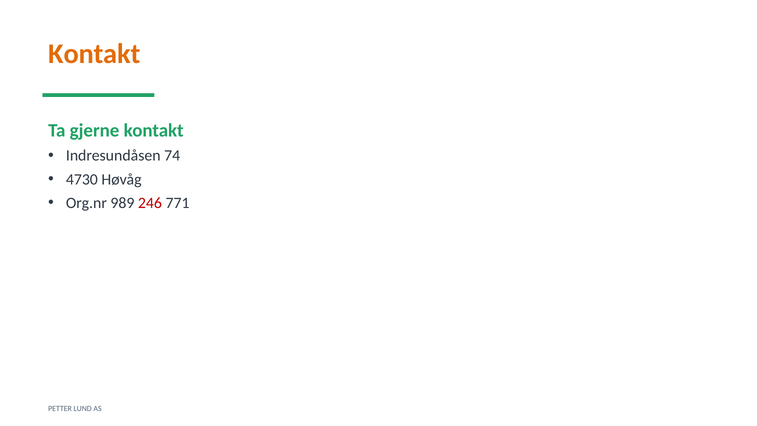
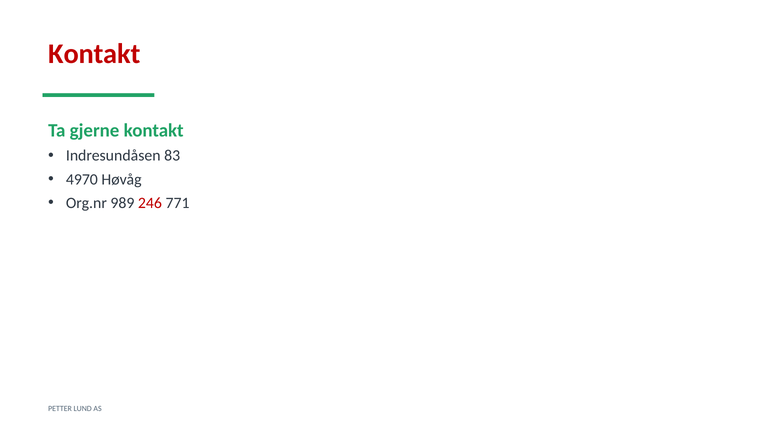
Kontakt at (94, 54) colour: orange -> red
74: 74 -> 83
4730: 4730 -> 4970
